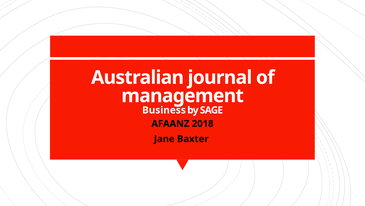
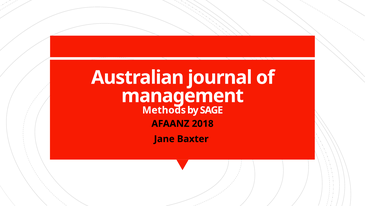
Business: Business -> Methods
